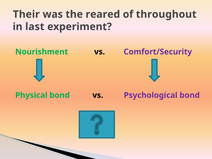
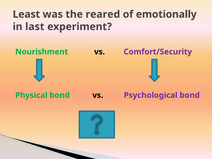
Their: Their -> Least
throughout: throughout -> emotionally
